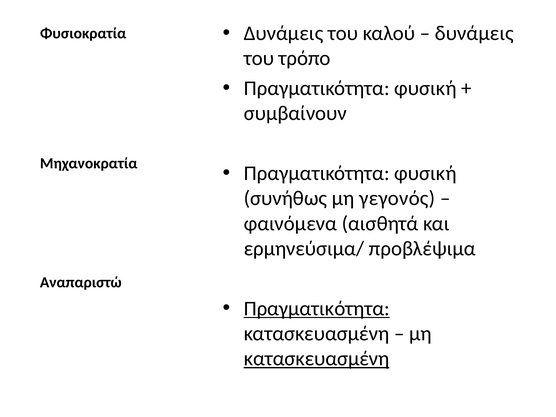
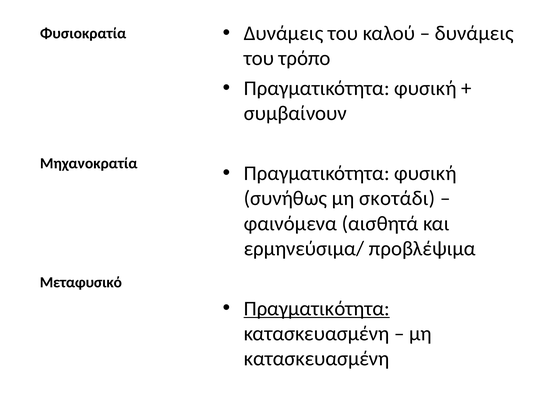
γεγονός: γεγονός -> σκοτάδι
Αναπαριστώ: Αναπαριστώ -> Μεταφυσικό
κατασκευασμένη at (317, 359) underline: present -> none
